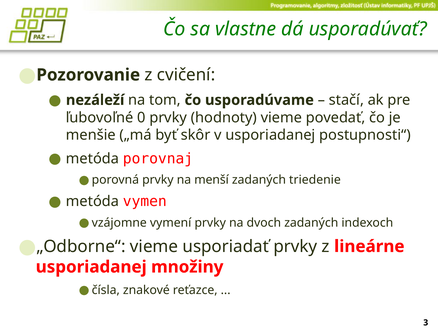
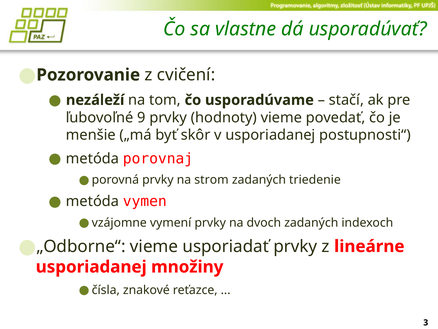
0: 0 -> 9
menší: menší -> strom
